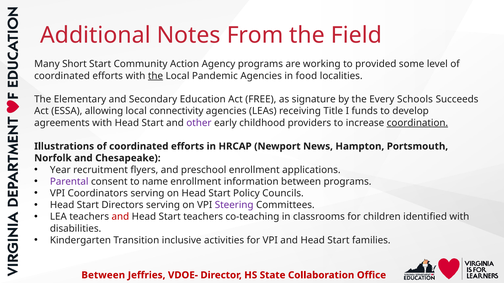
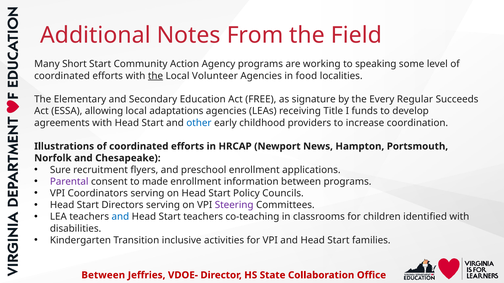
provided: provided -> speaking
Pandemic: Pandemic -> Volunteer
Schools: Schools -> Regular
connectivity: connectivity -> adaptations
other colour: purple -> blue
coordination underline: present -> none
Year: Year -> Sure
name: name -> made
and at (120, 217) colour: red -> blue
